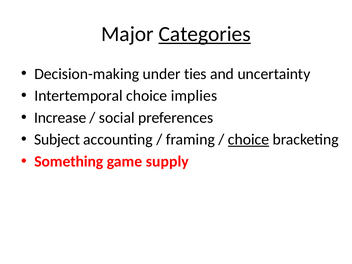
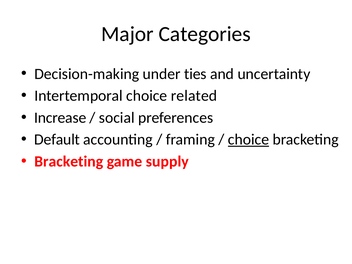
Categories underline: present -> none
implies: implies -> related
Subject: Subject -> Default
Something at (69, 161): Something -> Bracketing
